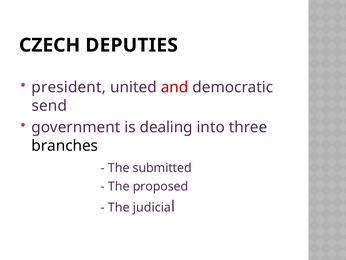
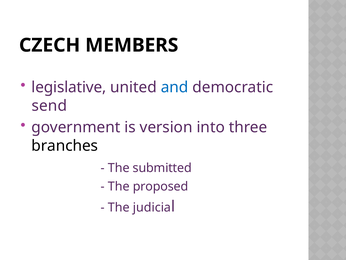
DEPUTIES: DEPUTIES -> MEMBERS
president: president -> legislative
and colour: red -> blue
dealing: dealing -> version
